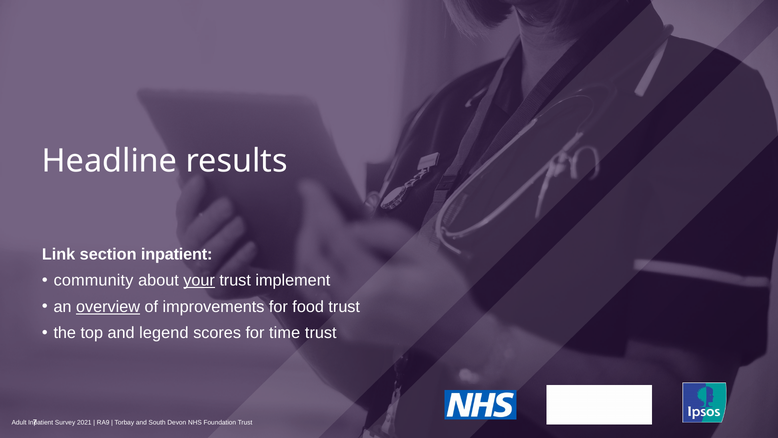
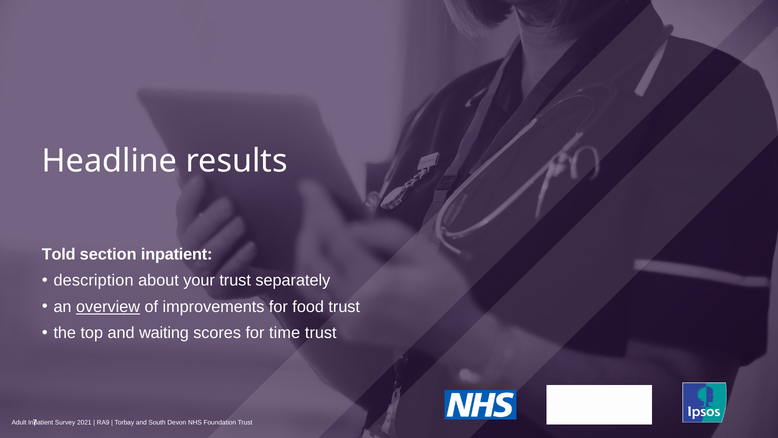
Link: Link -> Told
community: community -> description
your underline: present -> none
implement: implement -> separately
legend: legend -> waiting
